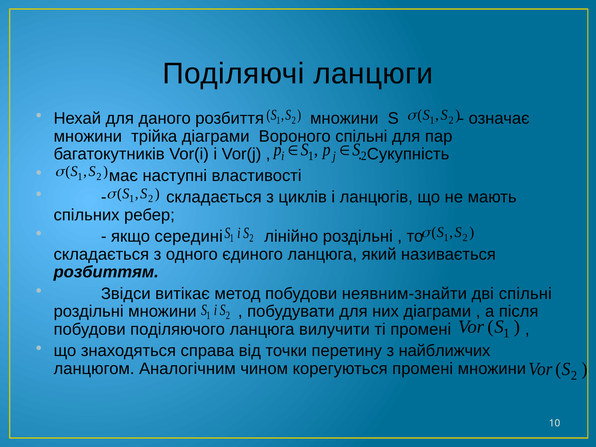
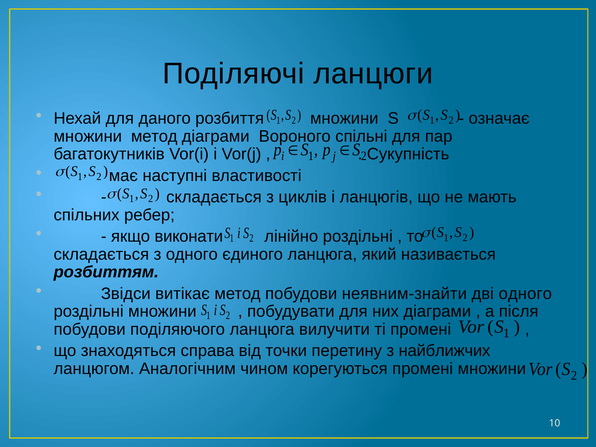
множини трійка: трійка -> метод
середині: середині -> виконати
дві спільні: спільні -> одного
